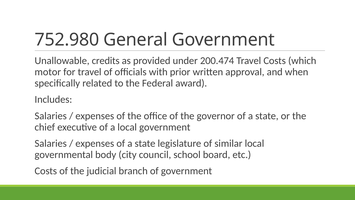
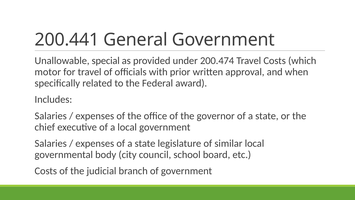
752.980: 752.980 -> 200.441
credits: credits -> special
